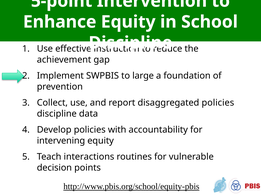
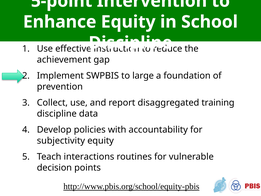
disaggregated policies: policies -> training
intervening: intervening -> subjectivity
